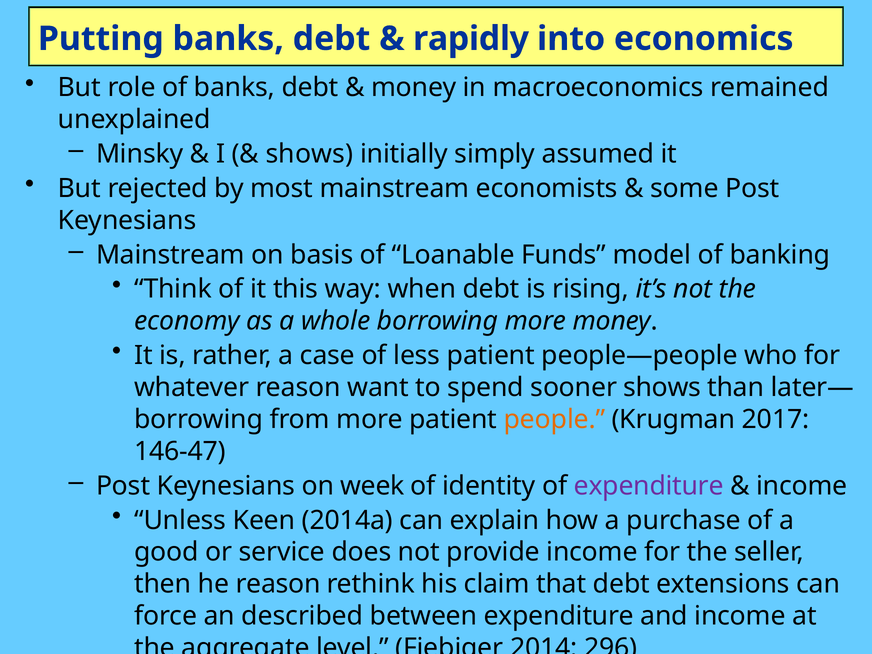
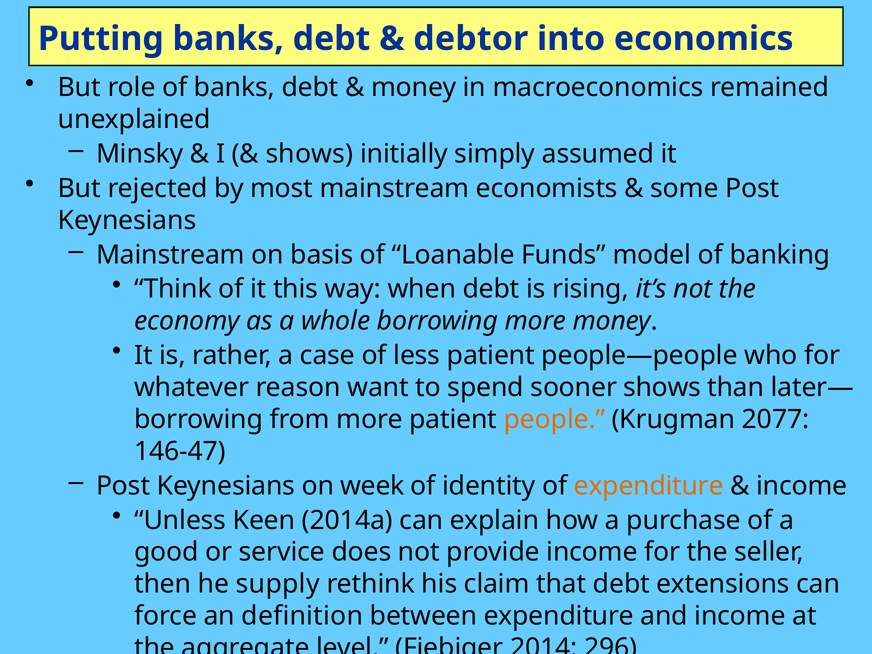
rapidly: rapidly -> debtor
2017: 2017 -> 2077
expenditure at (649, 486) colour: purple -> orange
he reason: reason -> supply
described: described -> definition
